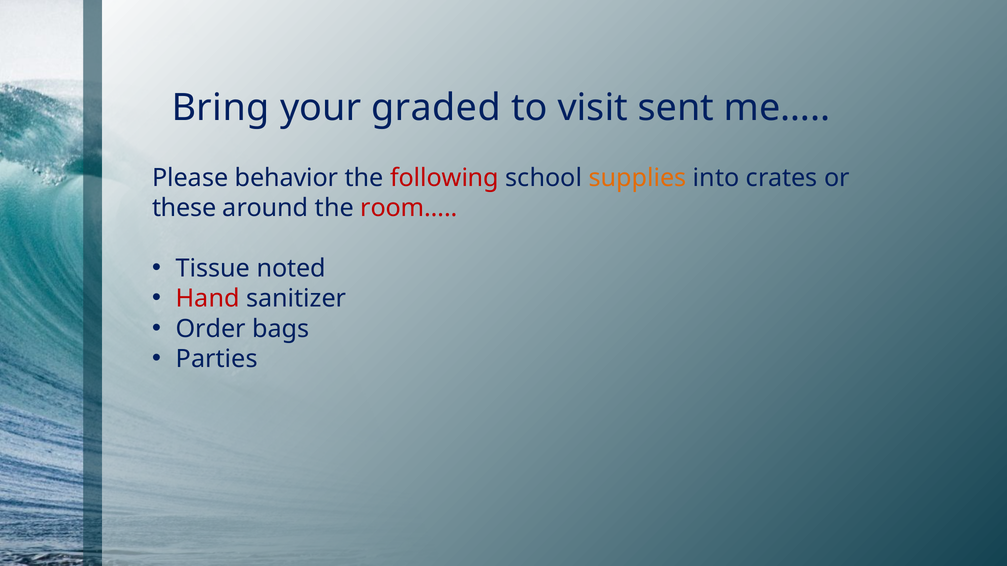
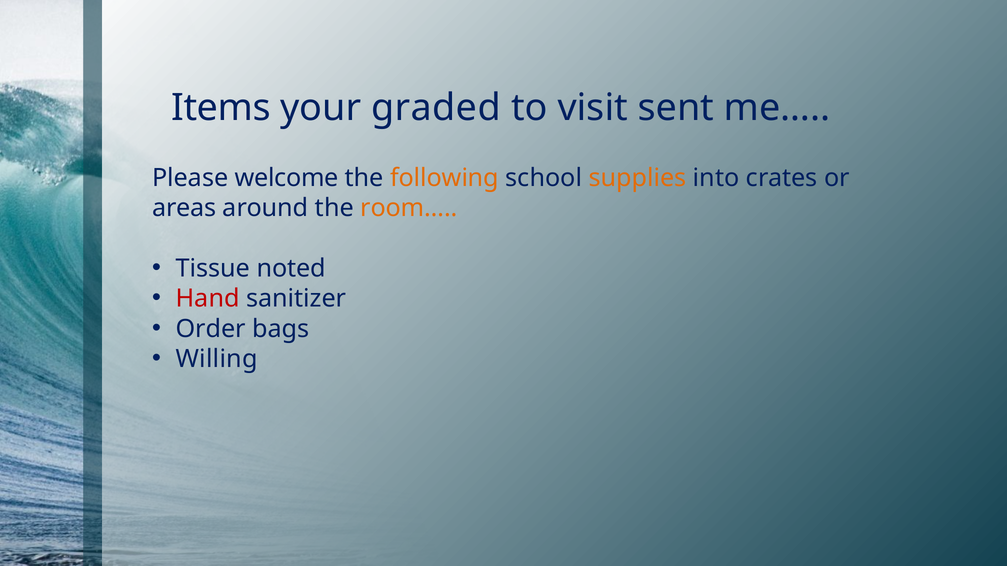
Bring: Bring -> Items
behavior: behavior -> welcome
following colour: red -> orange
these: these -> areas
room… colour: red -> orange
Parties: Parties -> Willing
